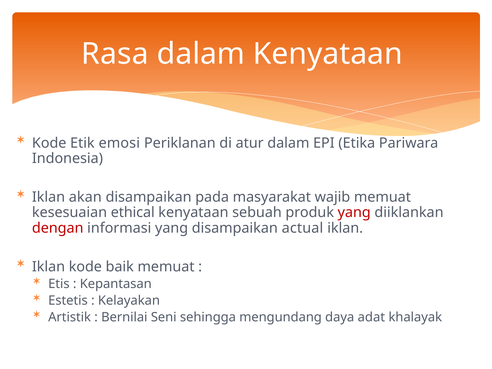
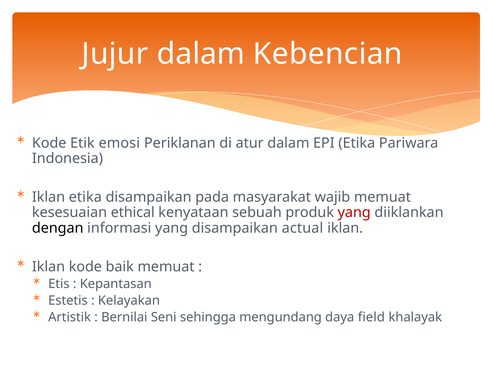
Rasa: Rasa -> Jujur
dalam Kenyataan: Kenyataan -> Kebencian
Iklan akan: akan -> etika
dengan colour: red -> black
adat: adat -> field
